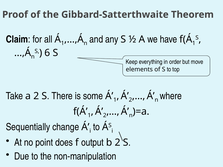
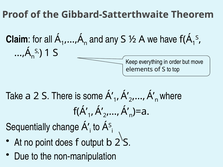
S 6: 6 -> 1
